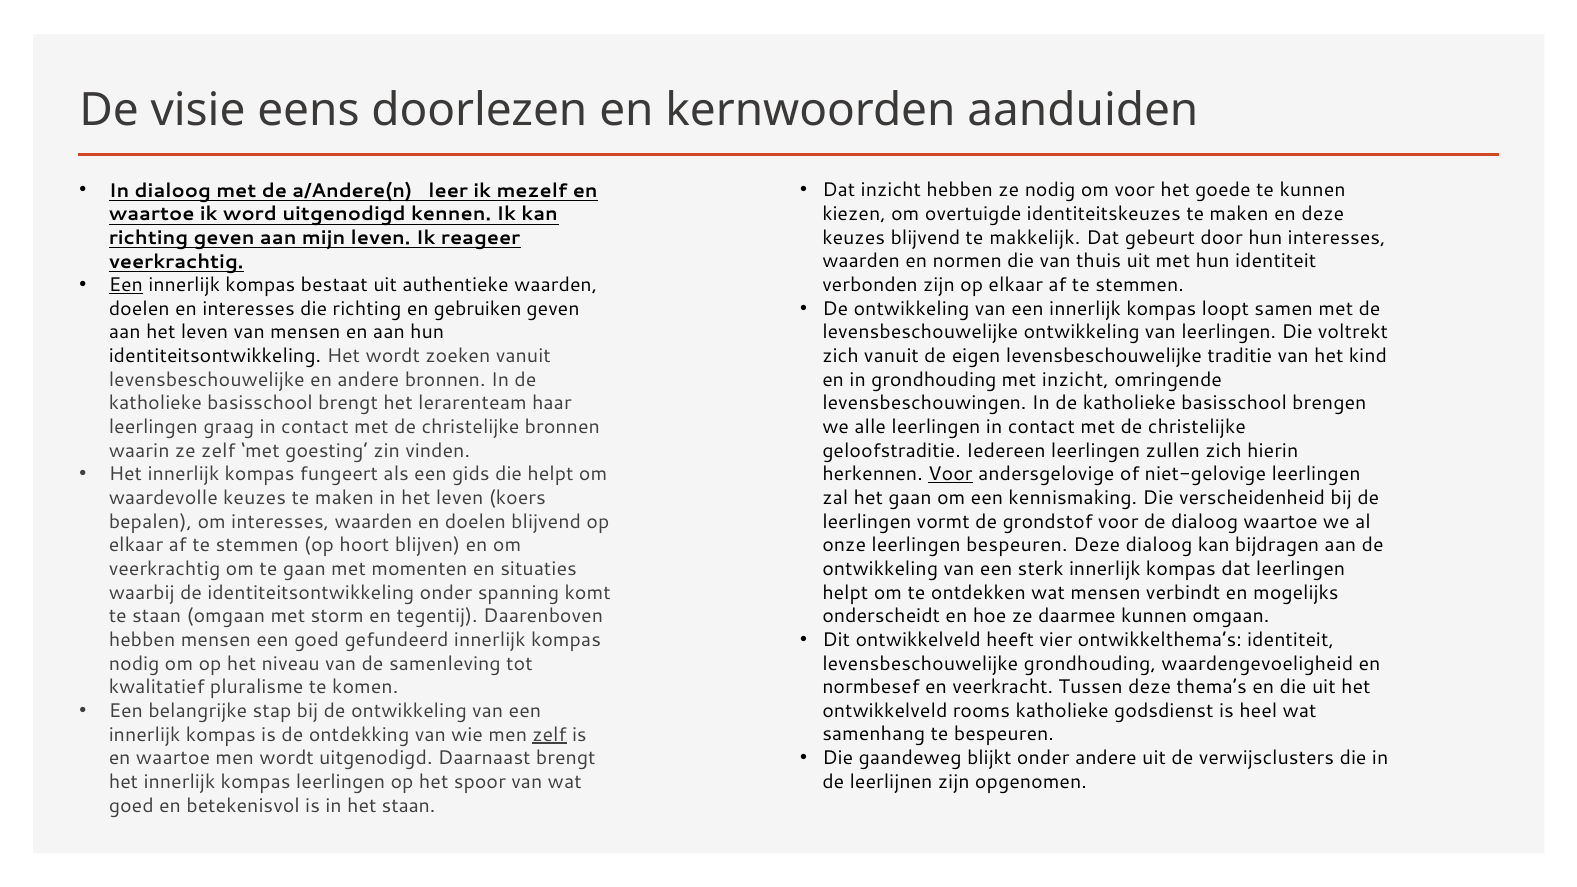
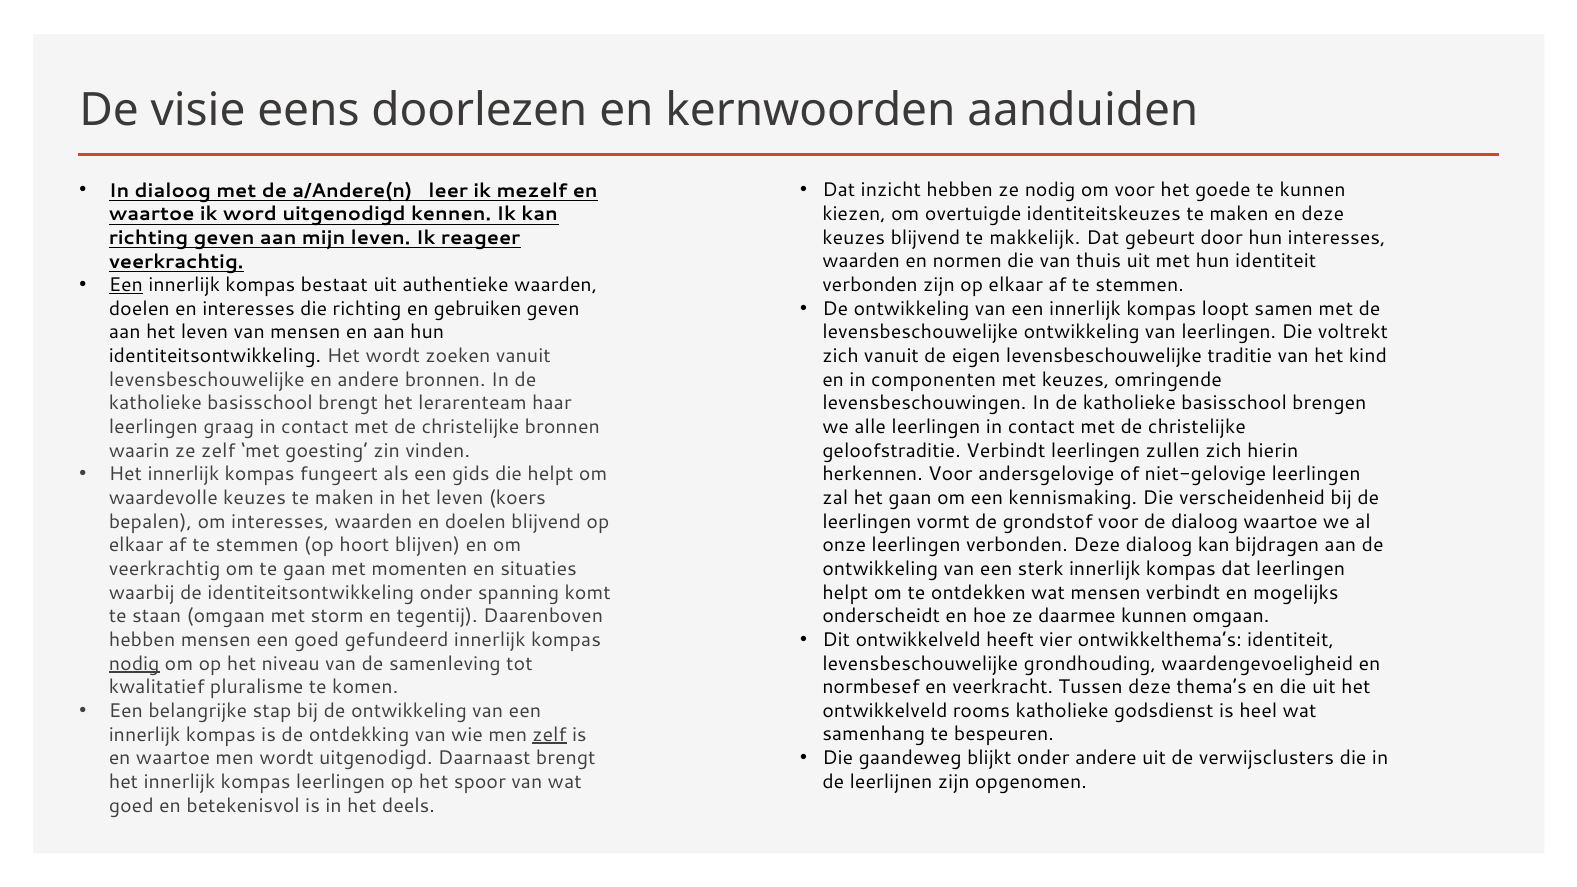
in grondhouding: grondhouding -> componenten
met inzicht: inzicht -> keuzes
geloofstraditie Iedereen: Iedereen -> Verbindt
Voor at (950, 474) underline: present -> none
leerlingen bespeuren: bespeuren -> verbonden
nodig at (134, 664) underline: none -> present
het staan: staan -> deels
